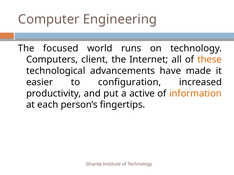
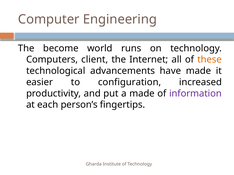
focused: focused -> become
a active: active -> made
information colour: orange -> purple
